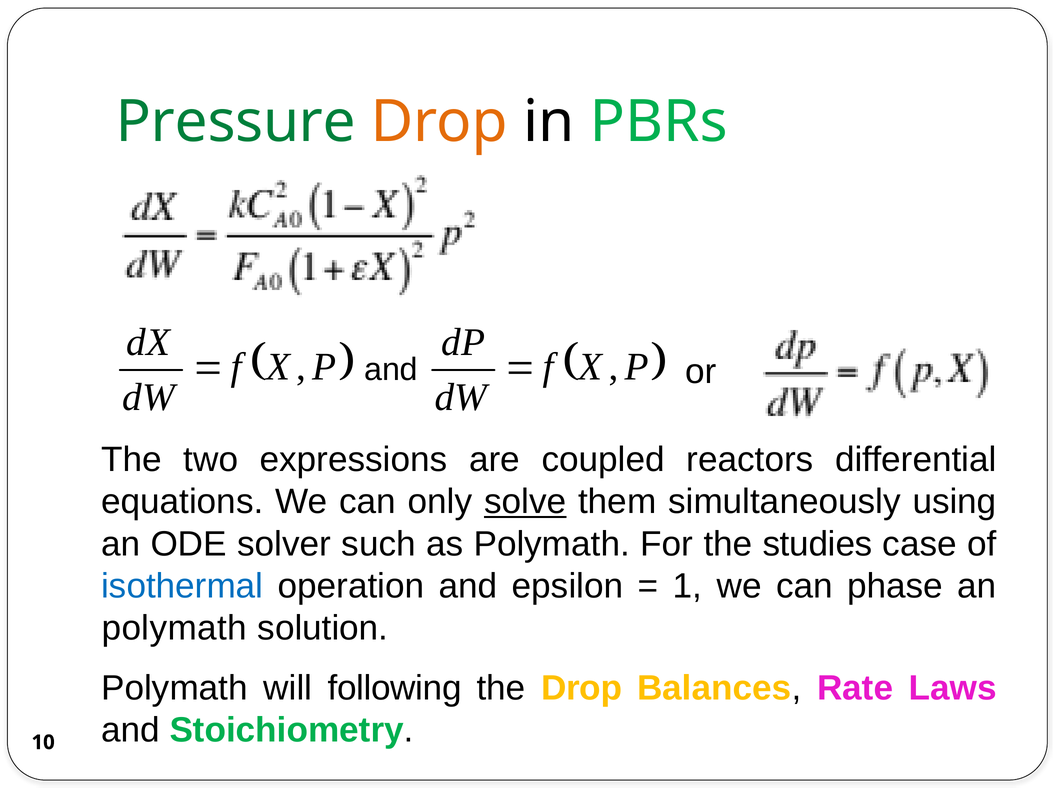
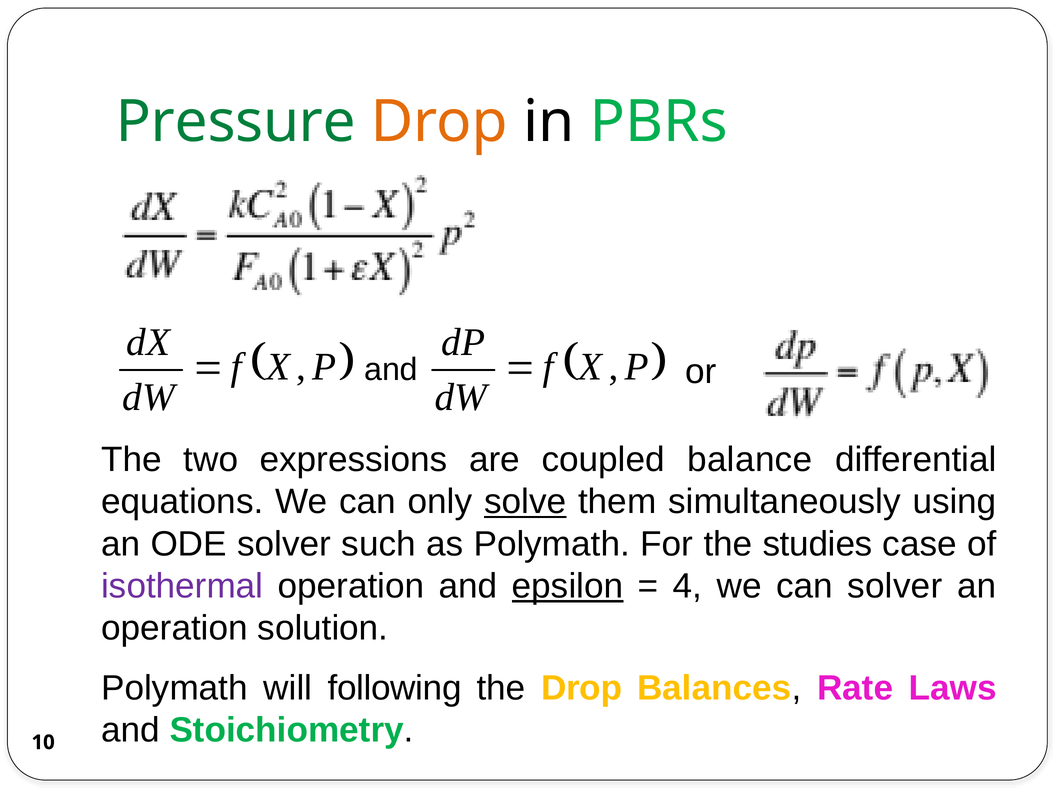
reactors: reactors -> balance
isothermal colour: blue -> purple
epsilon underline: none -> present
1: 1 -> 4
can phase: phase -> solver
polymath at (174, 628): polymath -> operation
